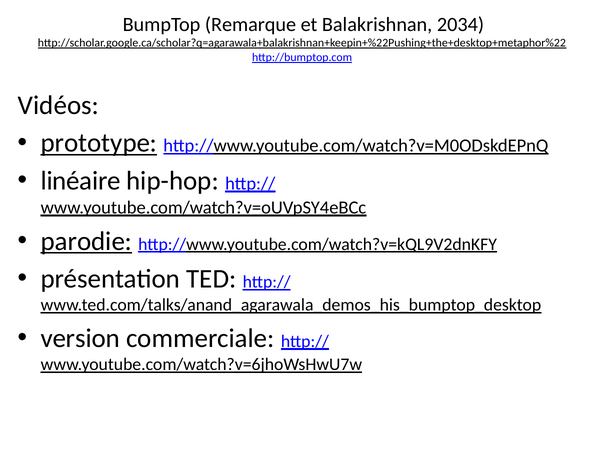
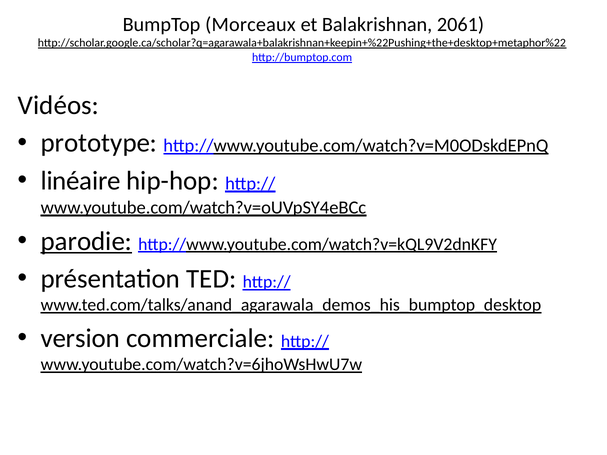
Remarque: Remarque -> Morceaux
2034: 2034 -> 2061
prototype underline: present -> none
